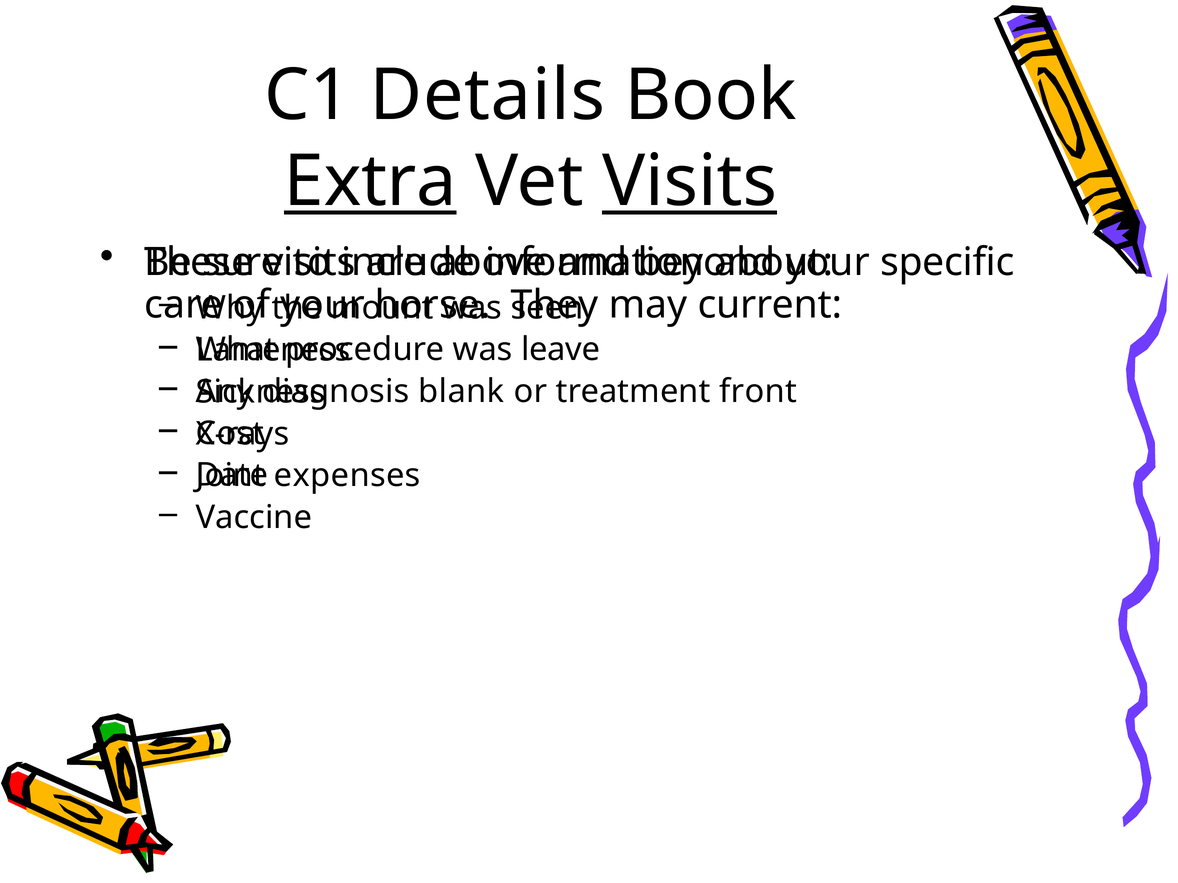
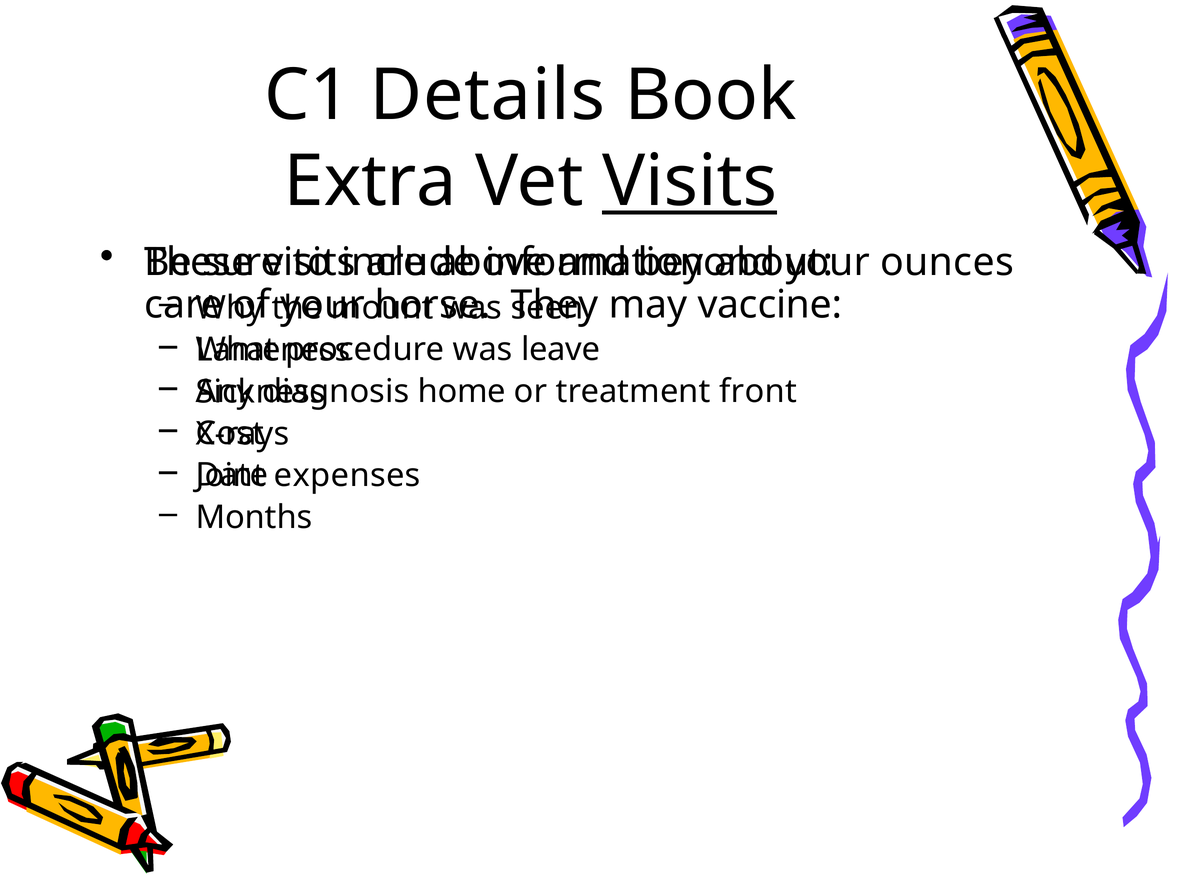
Extra underline: present -> none
specific: specific -> ounces
current: current -> vaccine
blank: blank -> home
Vaccine: Vaccine -> Months
